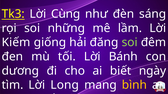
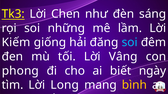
Cùng: Cùng -> Chen
soi at (130, 43) colour: light green -> light blue
Bánh: Bánh -> Vâng
dương: dương -> phong
